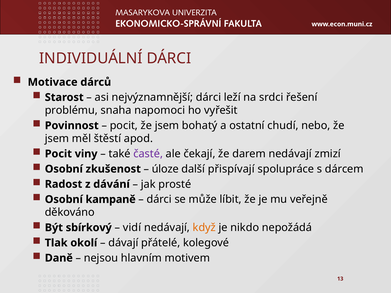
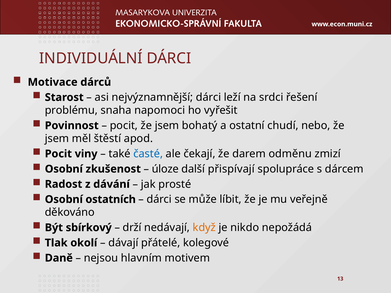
časté colour: purple -> blue
darem nedávají: nedávají -> odměnu
kampaně: kampaně -> ostatních
vidí: vidí -> drží
